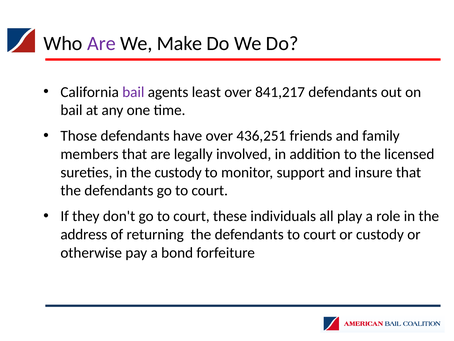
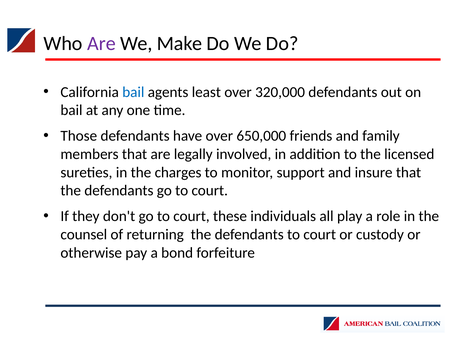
bail at (133, 92) colour: purple -> blue
841,217: 841,217 -> 320,000
436,251: 436,251 -> 650,000
the custody: custody -> charges
address: address -> counsel
